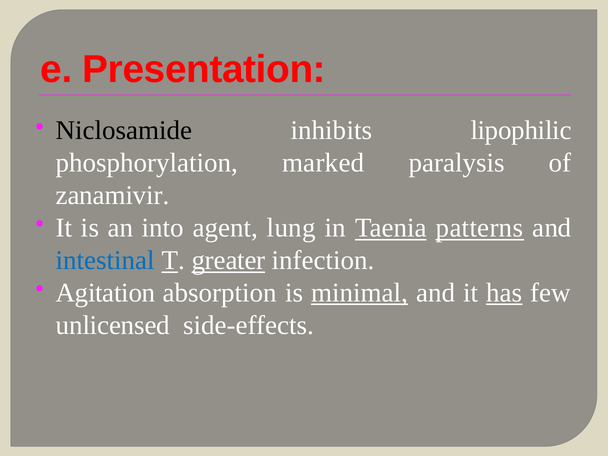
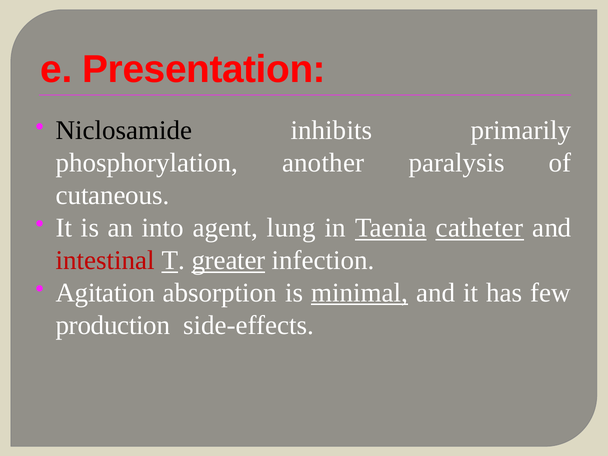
lipophilic: lipophilic -> primarily
marked: marked -> another
zanamivir: zanamivir -> cutaneous
patterns: patterns -> catheter
intestinal colour: blue -> red
has underline: present -> none
unlicensed: unlicensed -> production
